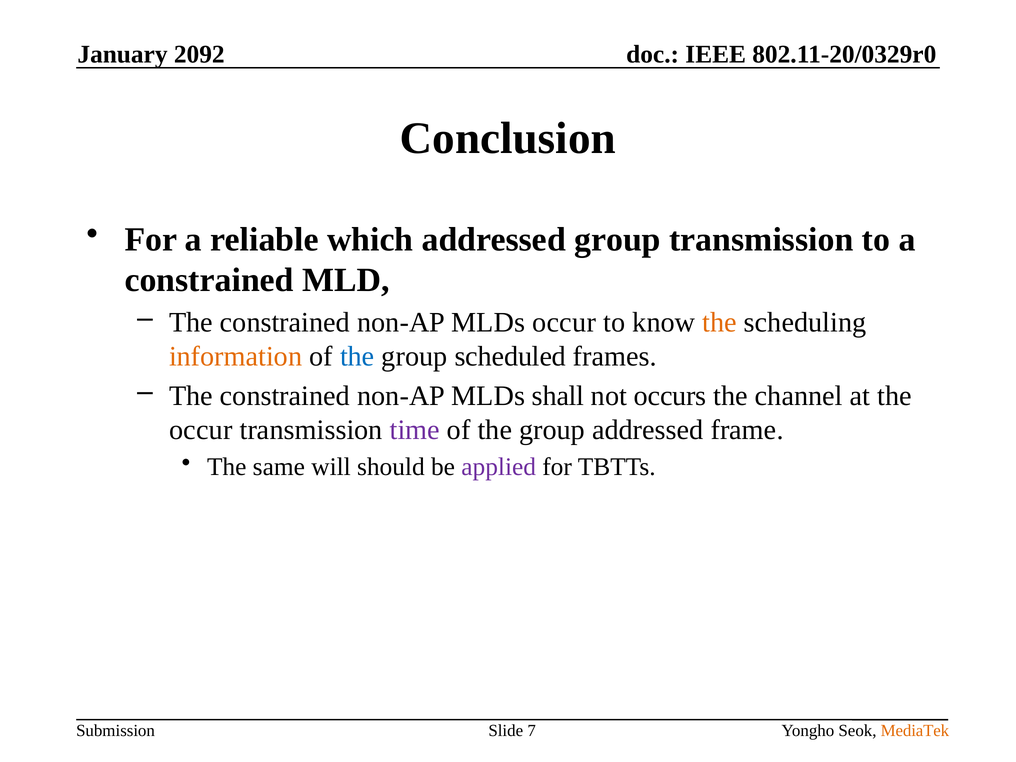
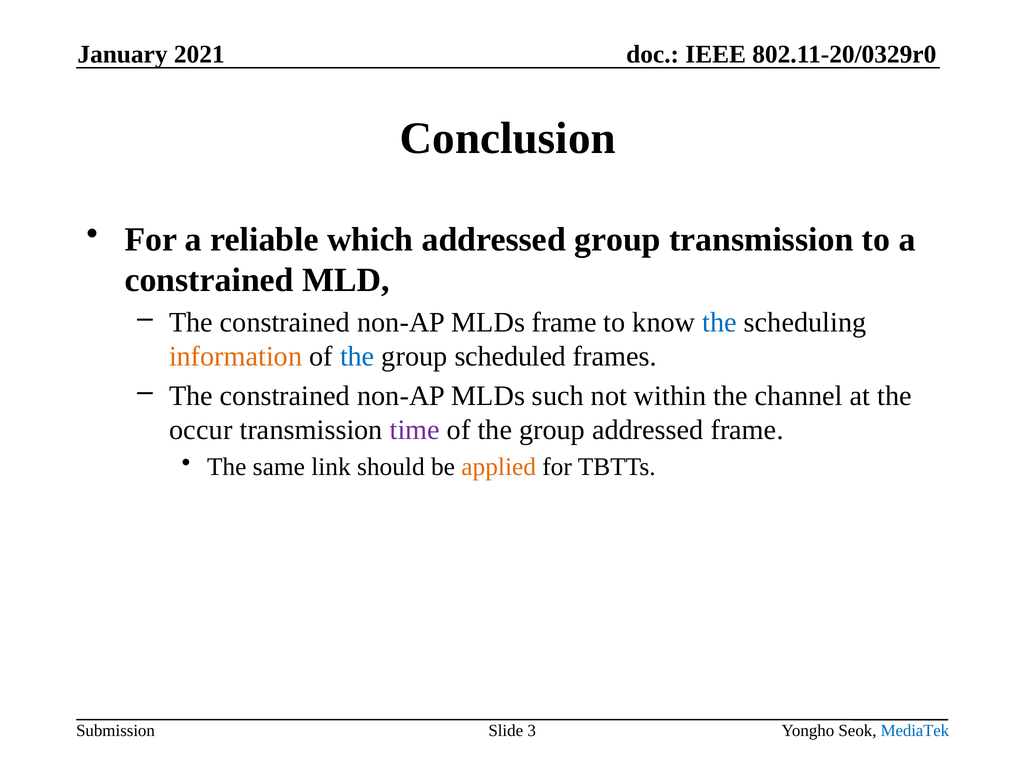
2092: 2092 -> 2021
MLDs occur: occur -> frame
the at (720, 323) colour: orange -> blue
shall: shall -> such
occurs: occurs -> within
will: will -> link
applied colour: purple -> orange
MediaTek colour: orange -> blue
7: 7 -> 3
